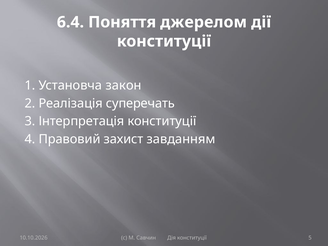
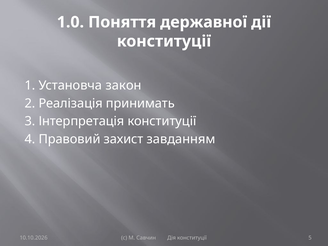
6.4: 6.4 -> 1.0
джерелом: джерелом -> державної
суперечать: суперечать -> принимать
